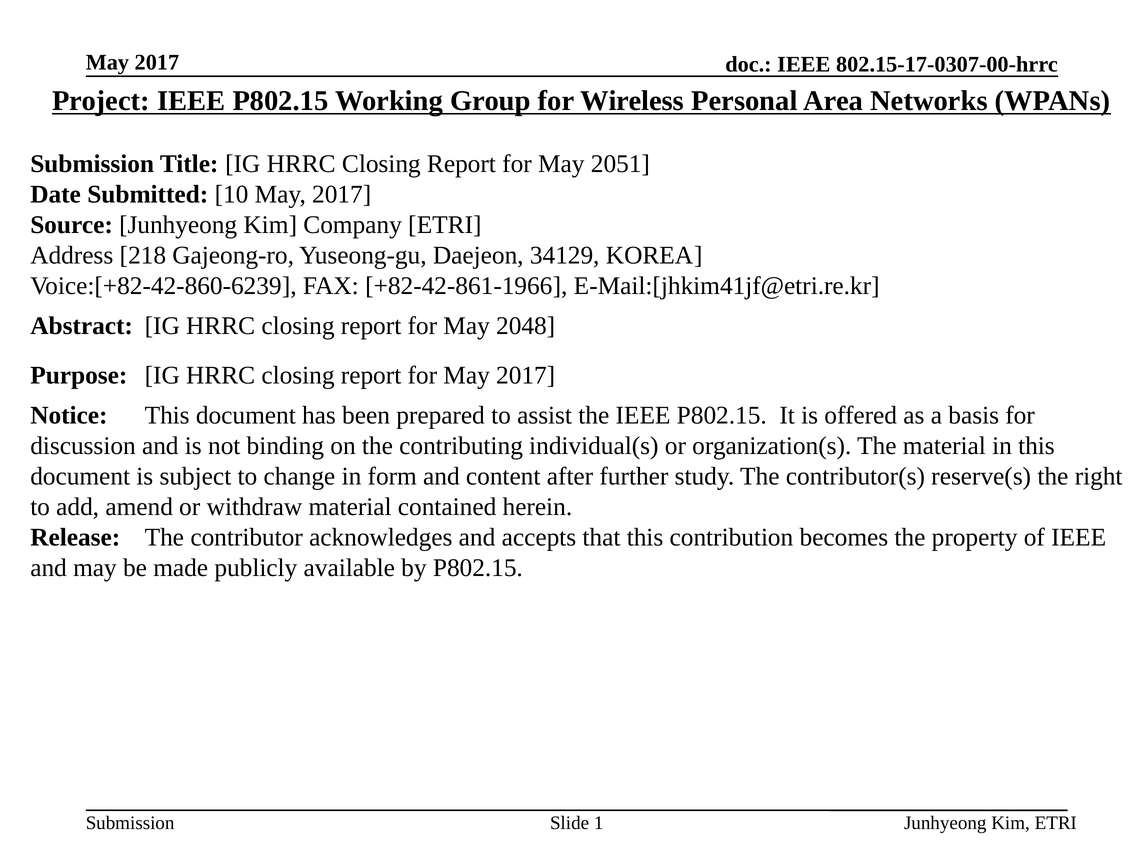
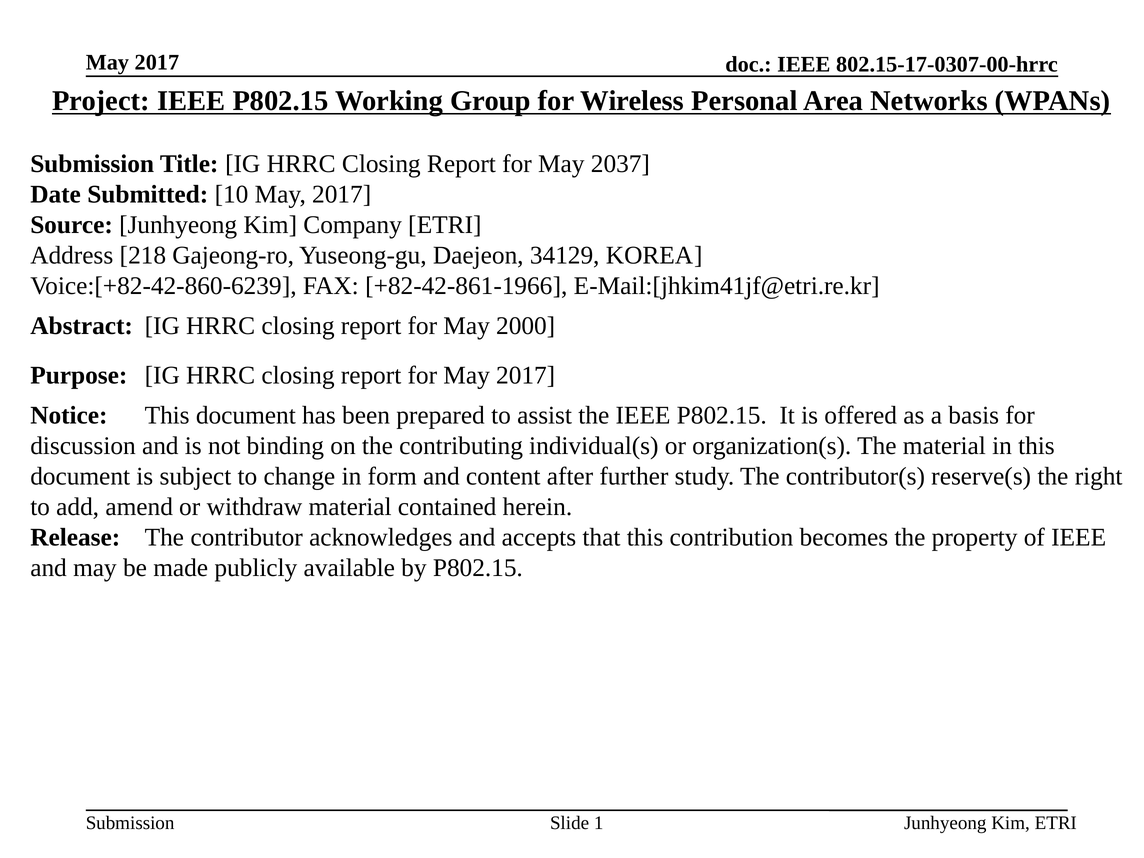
2051: 2051 -> 2037
2048: 2048 -> 2000
